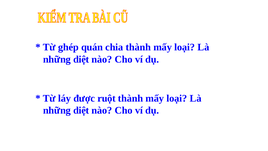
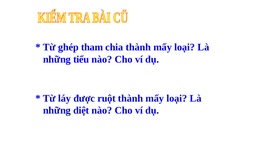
quán: quán -> tham
diệt at (81, 59): diệt -> tiểu
